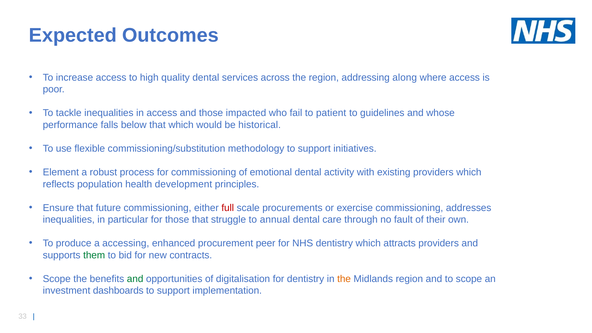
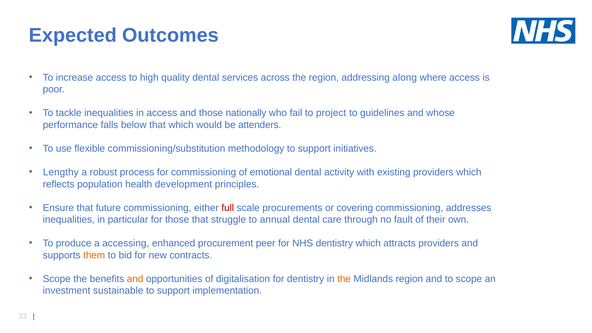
impacted: impacted -> nationally
patient: patient -> project
historical: historical -> attenders
Element: Element -> Lengthy
exercise: exercise -> covering
them colour: green -> orange
and at (135, 279) colour: green -> orange
dashboards: dashboards -> sustainable
